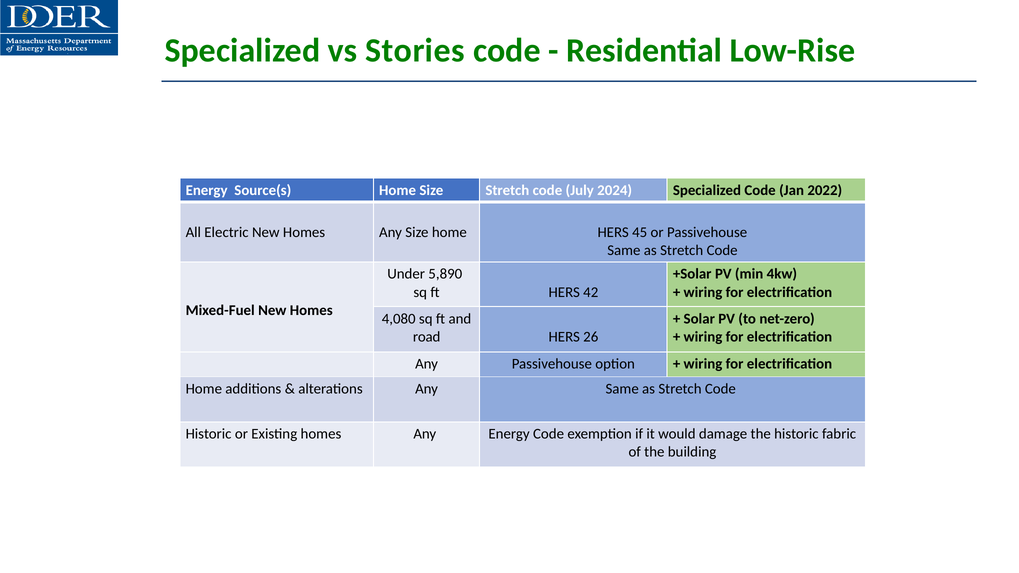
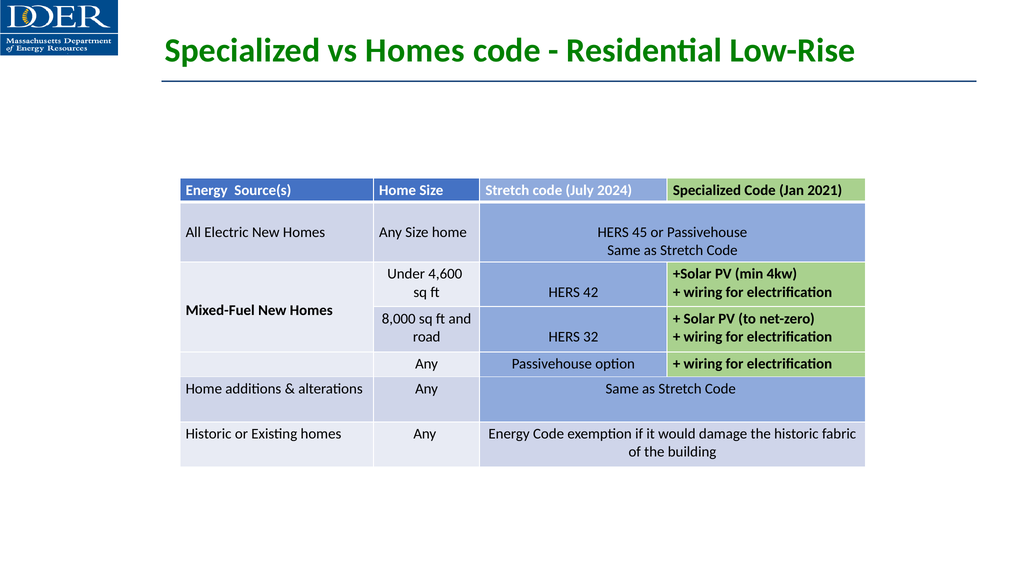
vs Stories: Stories -> Homes
2022: 2022 -> 2021
5,890: 5,890 -> 4,600
4,080: 4,080 -> 8,000
26: 26 -> 32
